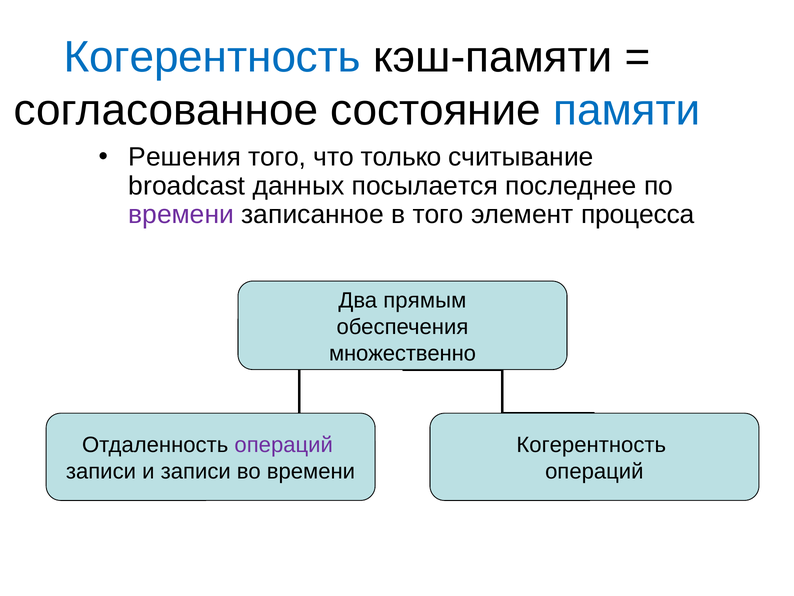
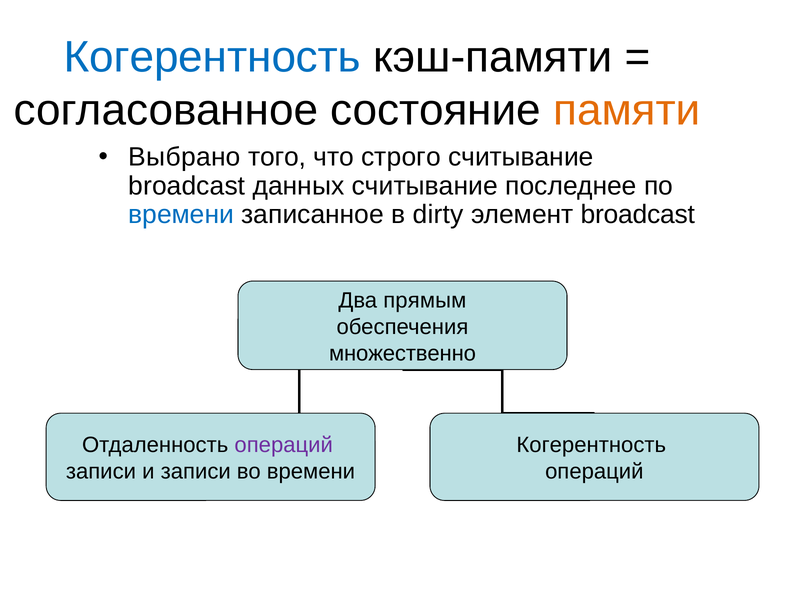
памяти colour: blue -> orange
Решения: Решения -> Выбрано
только: только -> строго
данных посылается: посылается -> считывание
времени at (181, 214) colour: purple -> blue
в того: того -> dirty
элемент процесса: процесса -> broadcast
